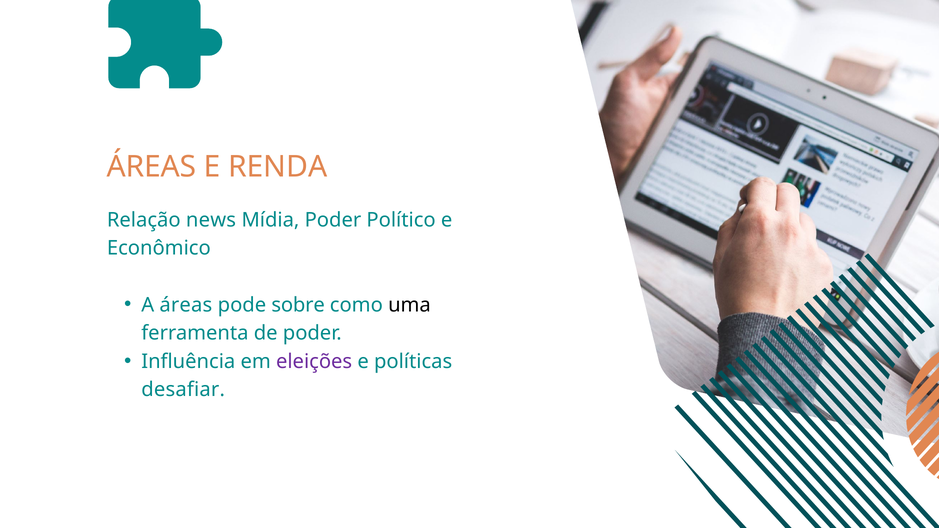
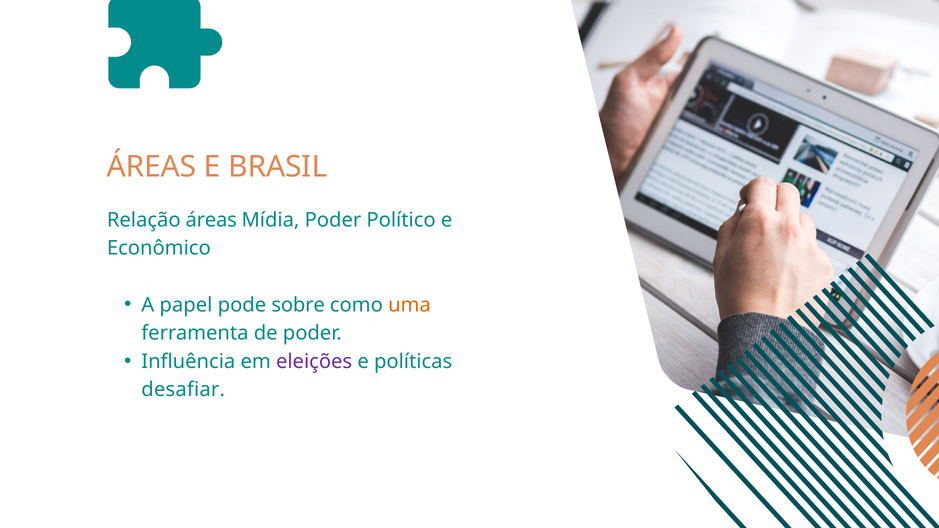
RENDA: RENDA -> BRASIL
Relação news: news -> áreas
A áreas: áreas -> papel
uma colour: black -> orange
